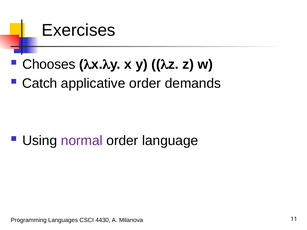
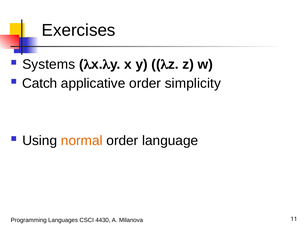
Chooses: Chooses -> Systems
demands: demands -> simplicity
normal colour: purple -> orange
